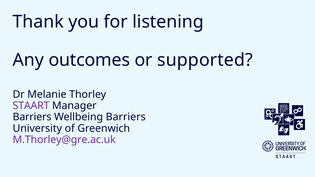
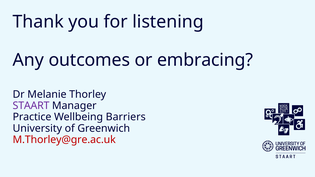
supported: supported -> embracing
Barriers at (32, 117): Barriers -> Practice
M.Thorley@gre.ac.uk colour: purple -> red
